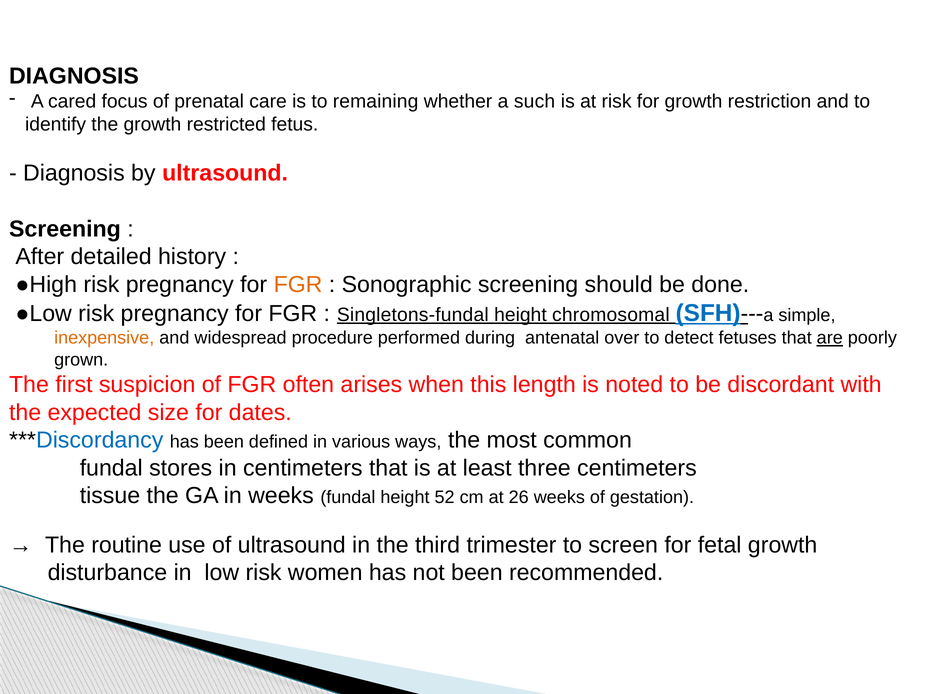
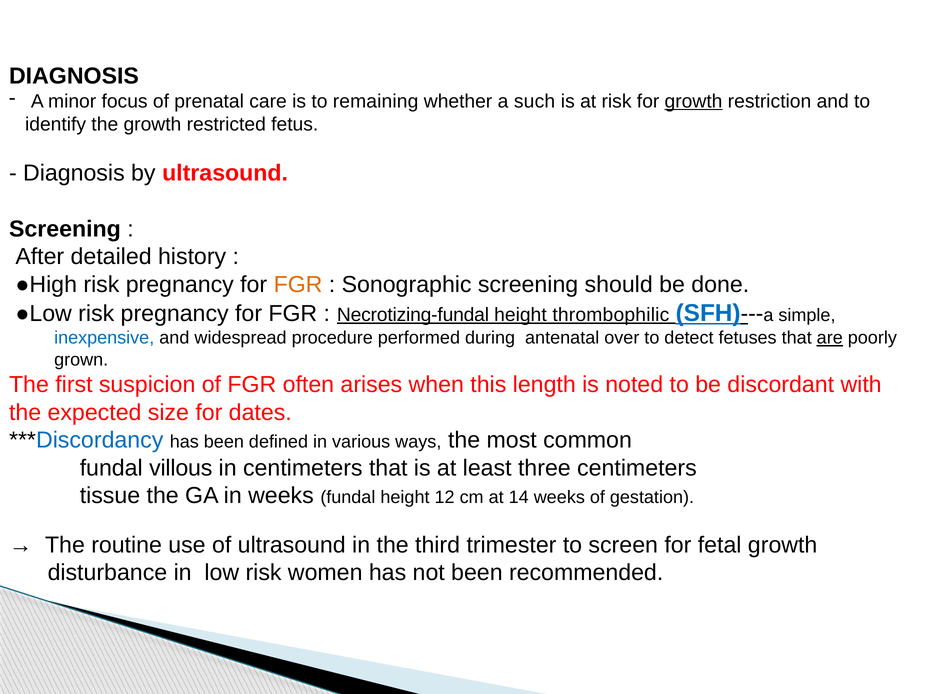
cared: cared -> minor
growth at (694, 101) underline: none -> present
Singletons-fundal: Singletons-fundal -> Necrotizing-fundal
chromosomal: chromosomal -> thrombophilic
inexpensive colour: orange -> blue
stores: stores -> villous
52: 52 -> 12
26: 26 -> 14
